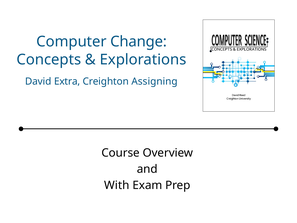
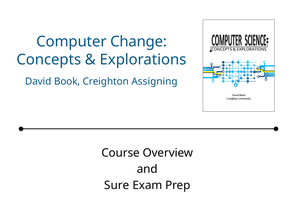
Extra: Extra -> Book
With: With -> Sure
